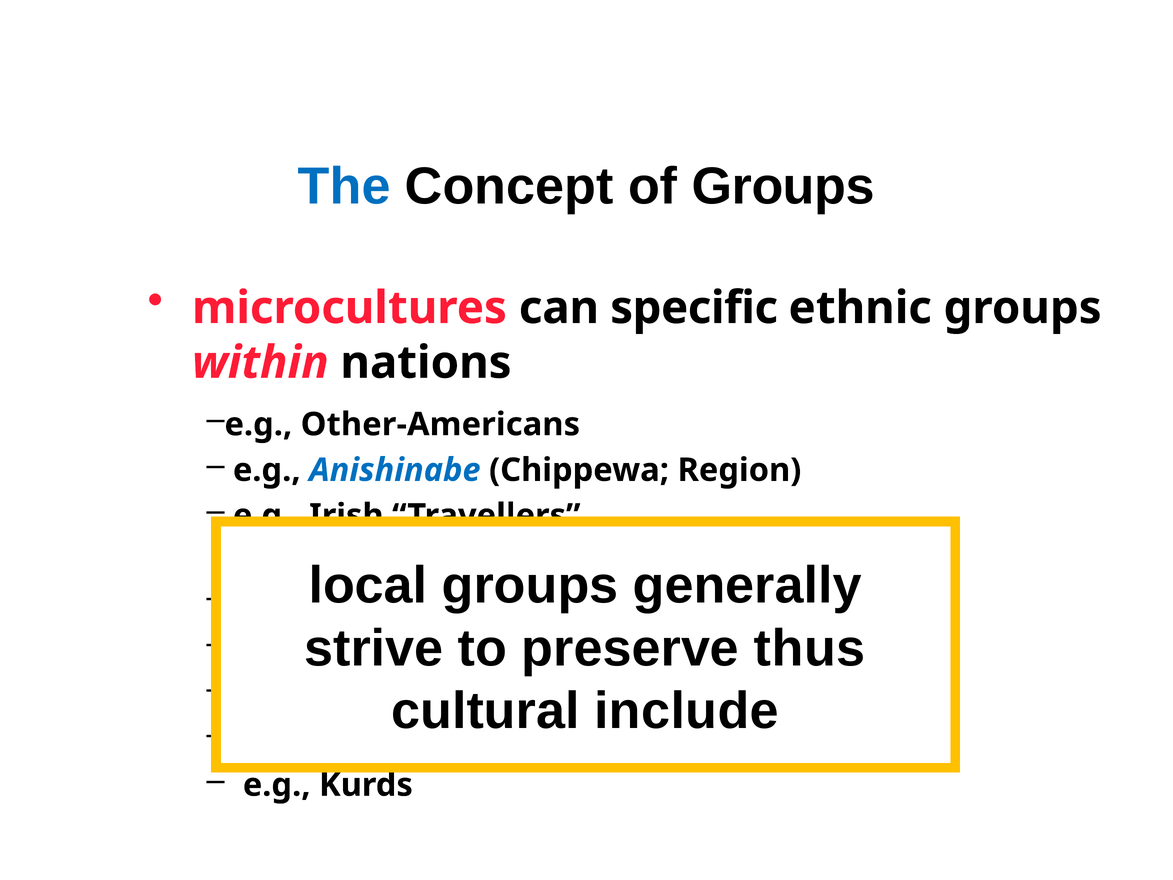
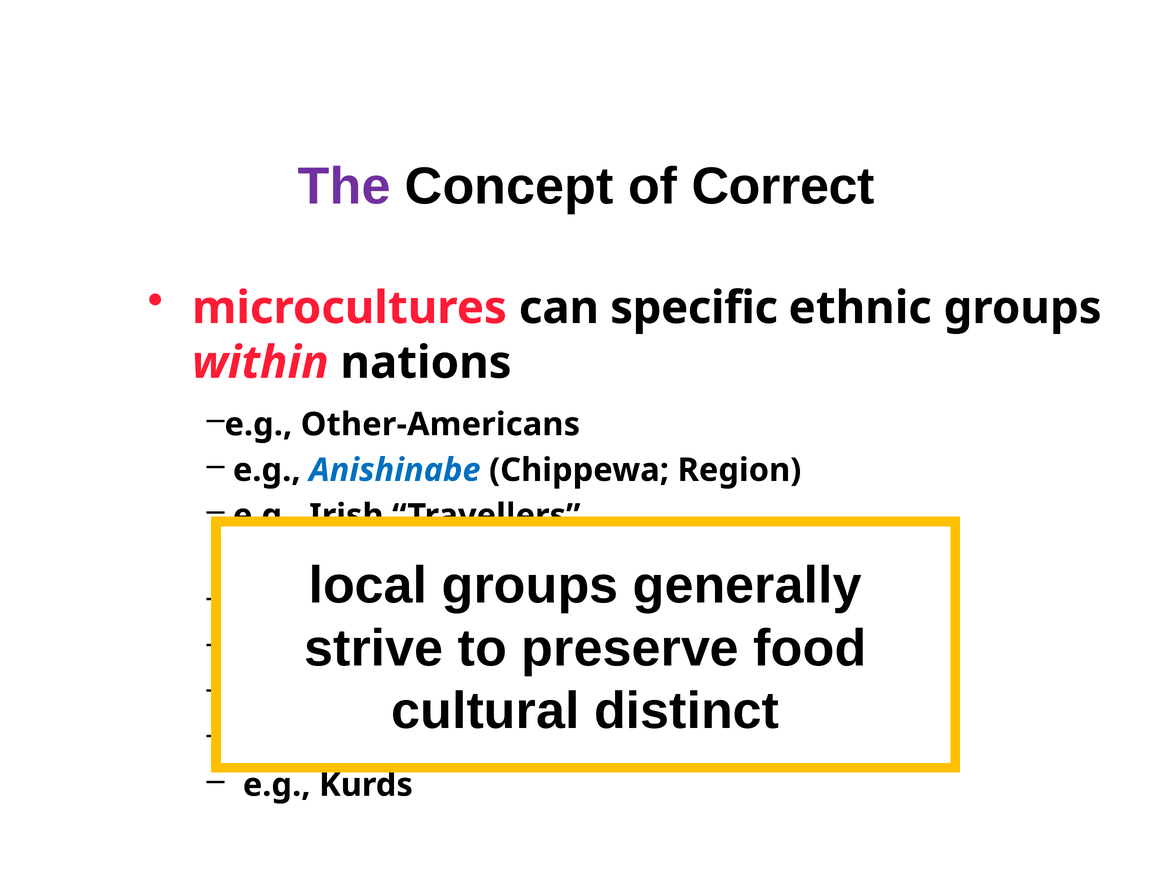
The colour: blue -> purple
of Groups: Groups -> Correct
thus: thus -> food
include: include -> distinct
